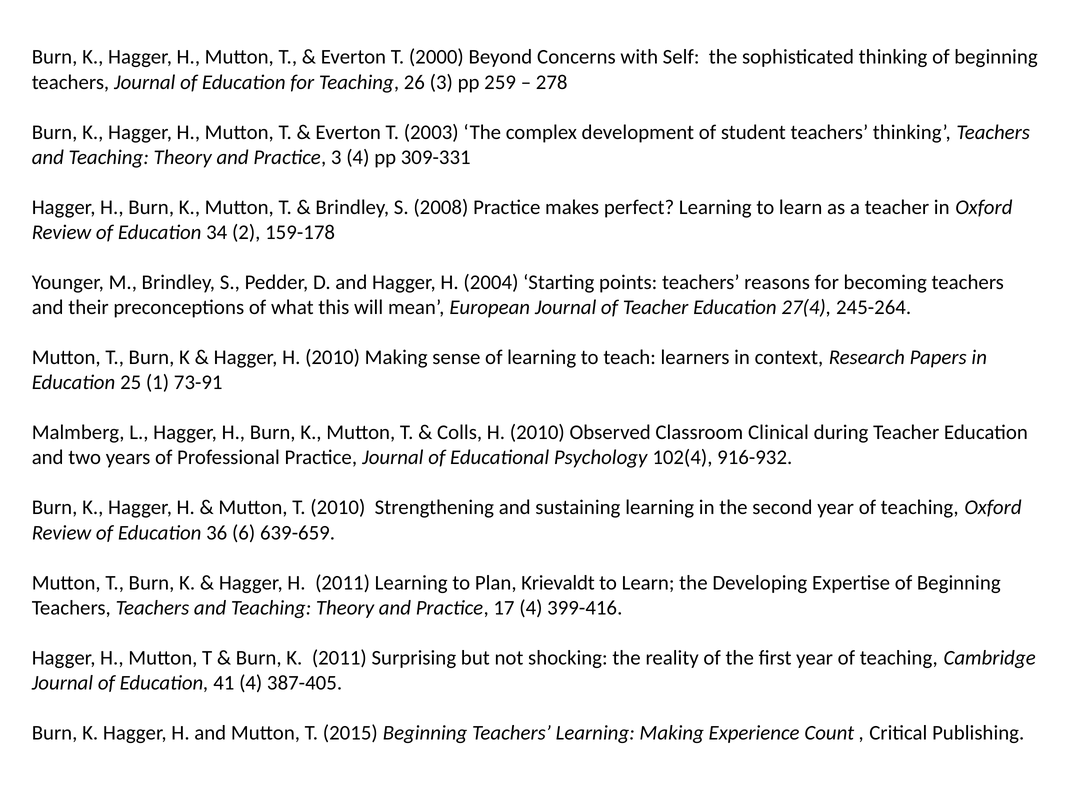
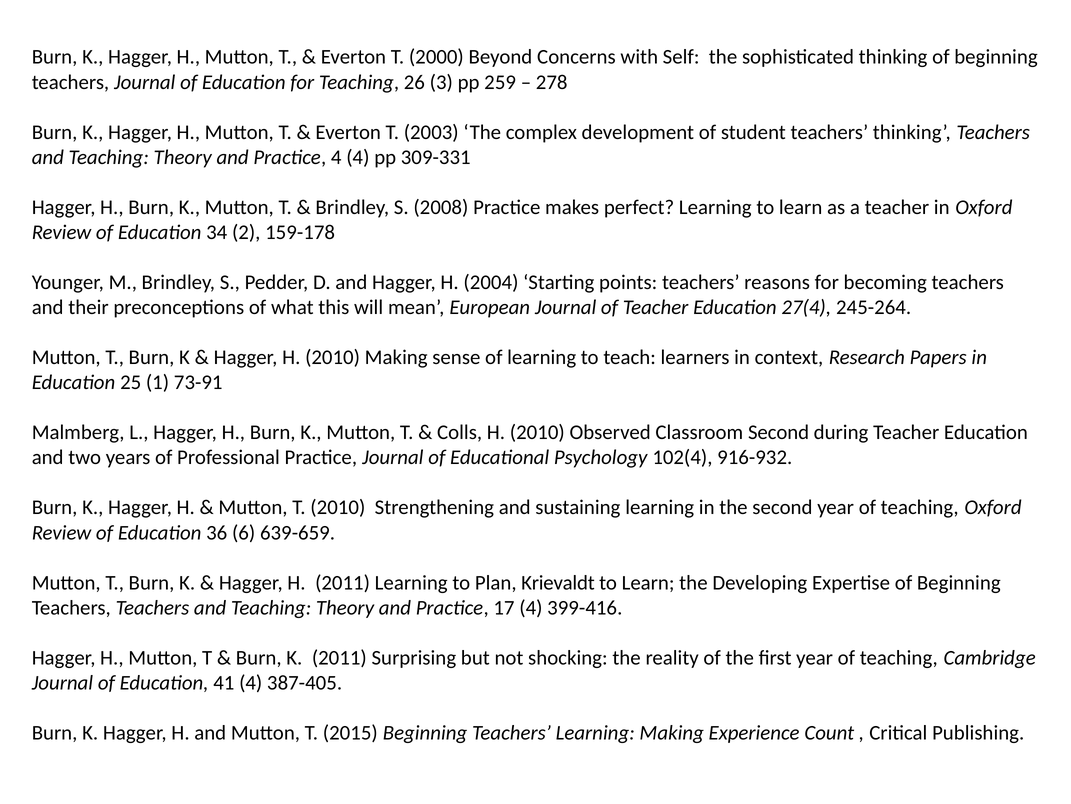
Practice 3: 3 -> 4
Classroom Clinical: Clinical -> Second
